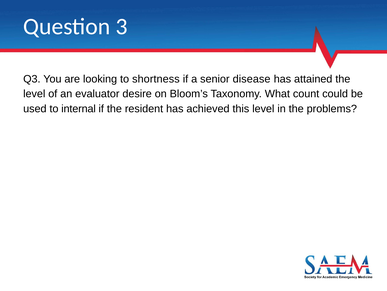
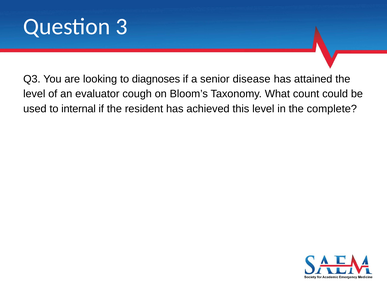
shortness: shortness -> diagnoses
desire: desire -> cough
problems: problems -> complete
